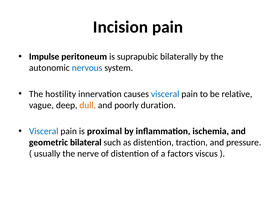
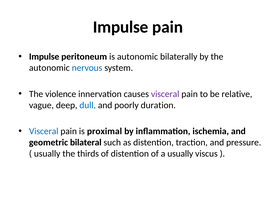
Incision at (121, 27): Incision -> Impulse
is suprapubic: suprapubic -> autonomic
hostility: hostility -> violence
visceral at (165, 94) colour: blue -> purple
dull colour: orange -> blue
nerve: nerve -> thirds
a factors: factors -> usually
